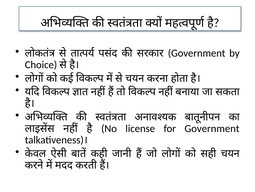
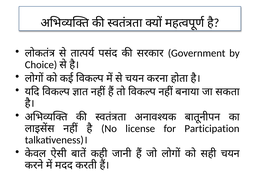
for Government: Government -> Participation
